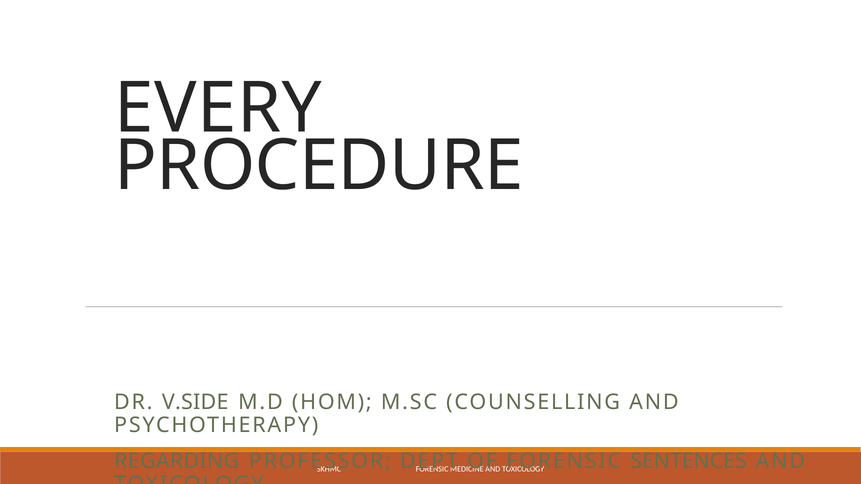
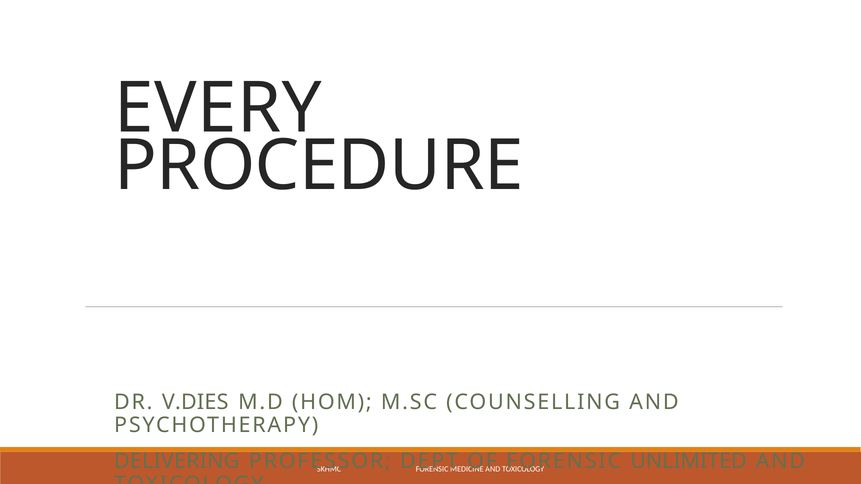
V.SIDE: V.SIDE -> V.DIES
REGARDING: REGARDING -> DELIVERING
SENTENCES: SENTENCES -> UNLIMITED
